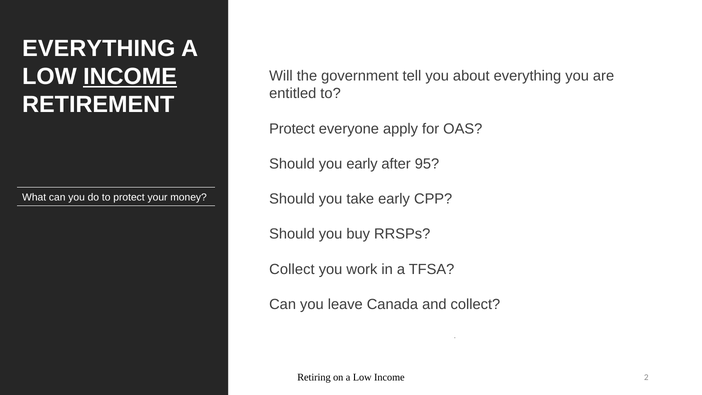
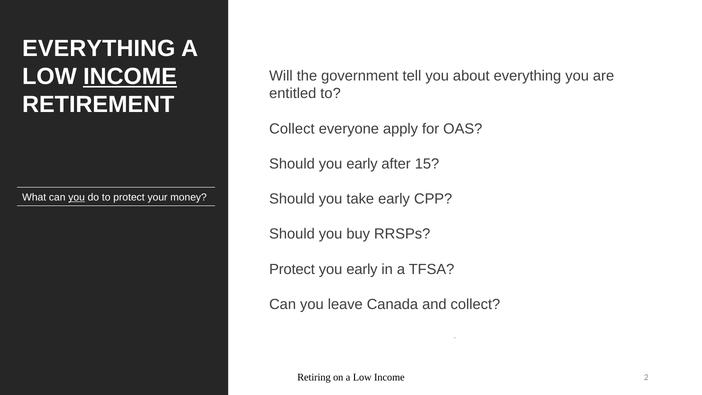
Protect at (292, 129): Protect -> Collect
95: 95 -> 15
you at (77, 197) underline: none -> present
Collect at (292, 269): Collect -> Protect
work at (362, 269): work -> early
